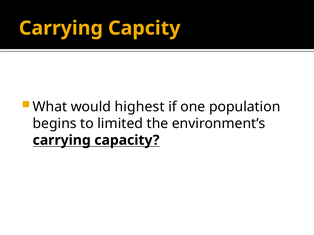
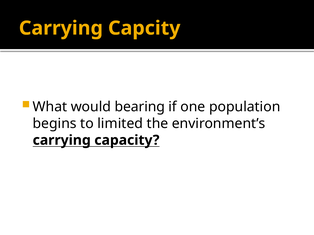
highest: highest -> bearing
